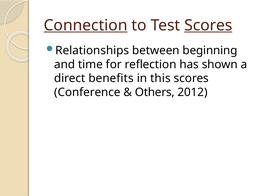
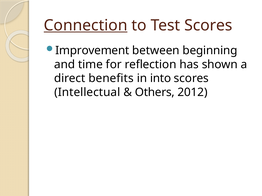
Scores at (208, 25) underline: present -> none
Relationships: Relationships -> Improvement
this: this -> into
Conference: Conference -> Intellectual
